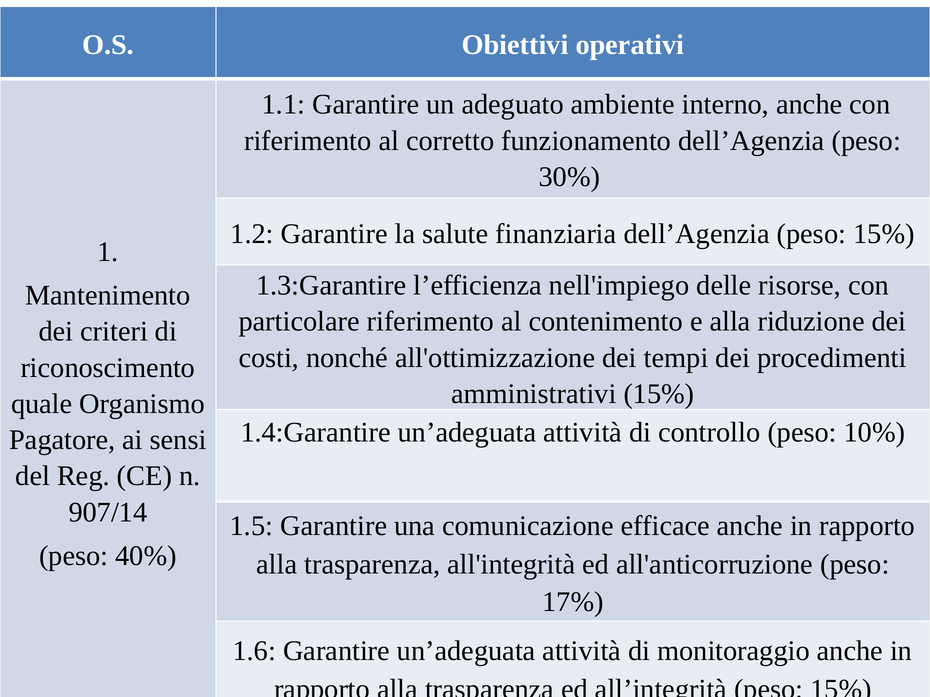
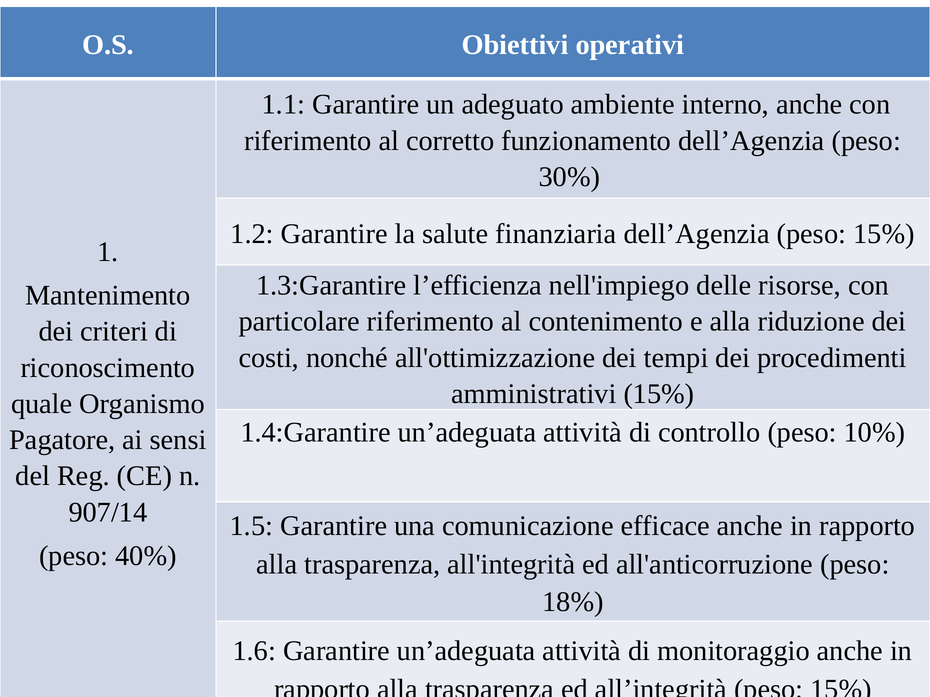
17%: 17% -> 18%
